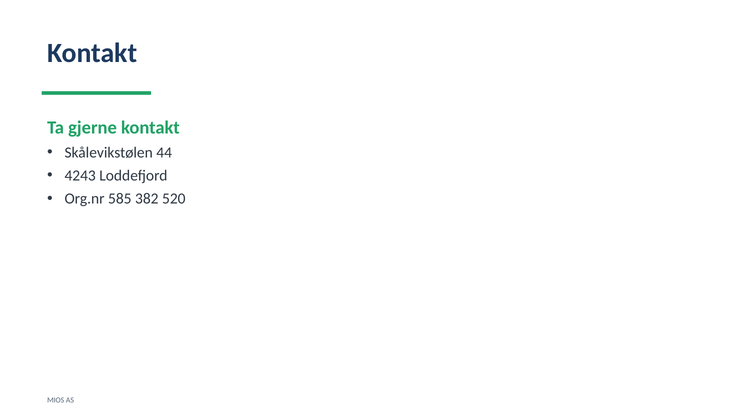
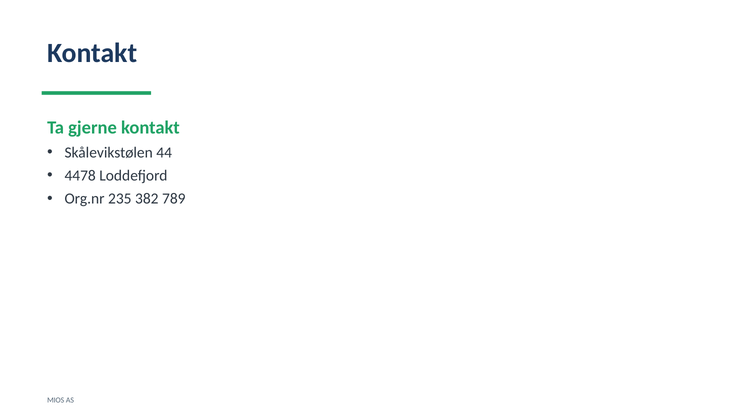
4243: 4243 -> 4478
585: 585 -> 235
520: 520 -> 789
